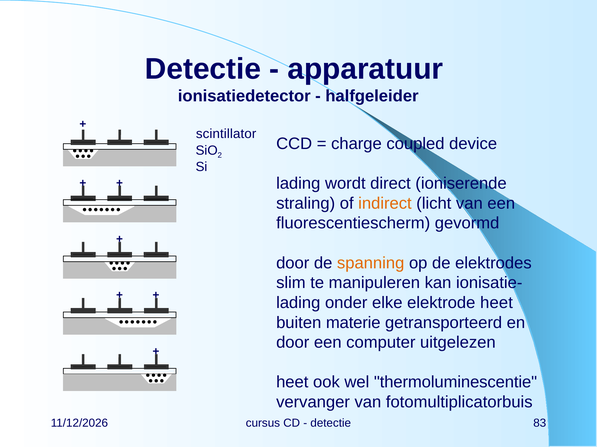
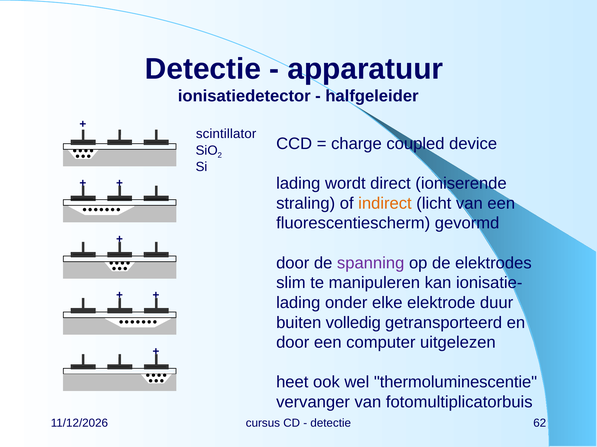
spanning colour: orange -> purple
elektrode heet: heet -> duur
materie: materie -> volledig
83: 83 -> 62
